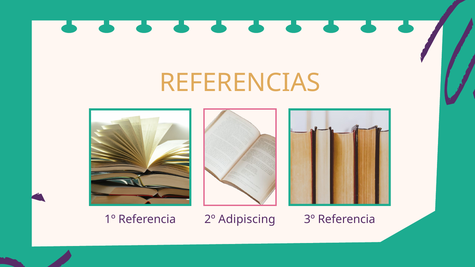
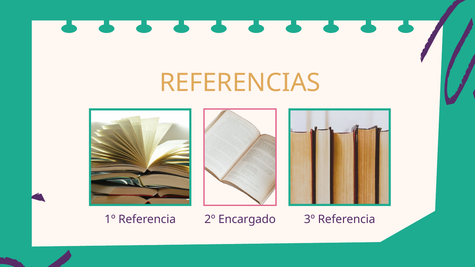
Adipiscing: Adipiscing -> Encargado
